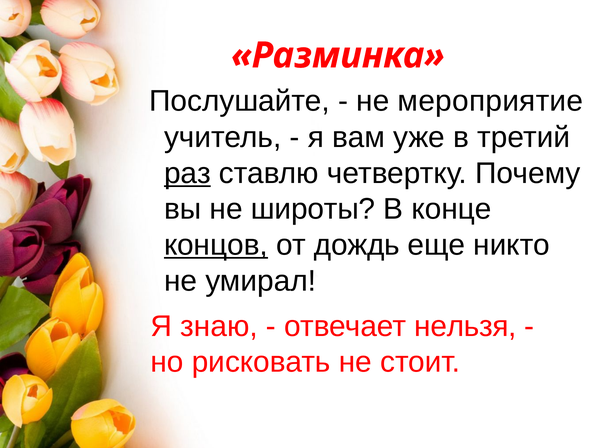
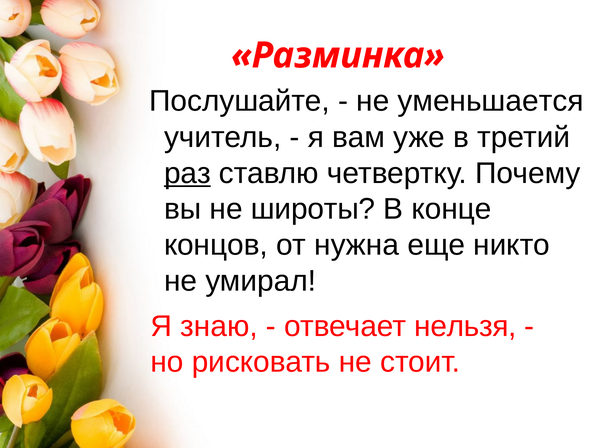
мероприятие: мероприятие -> уменьшается
концов underline: present -> none
дождь: дождь -> нужна
